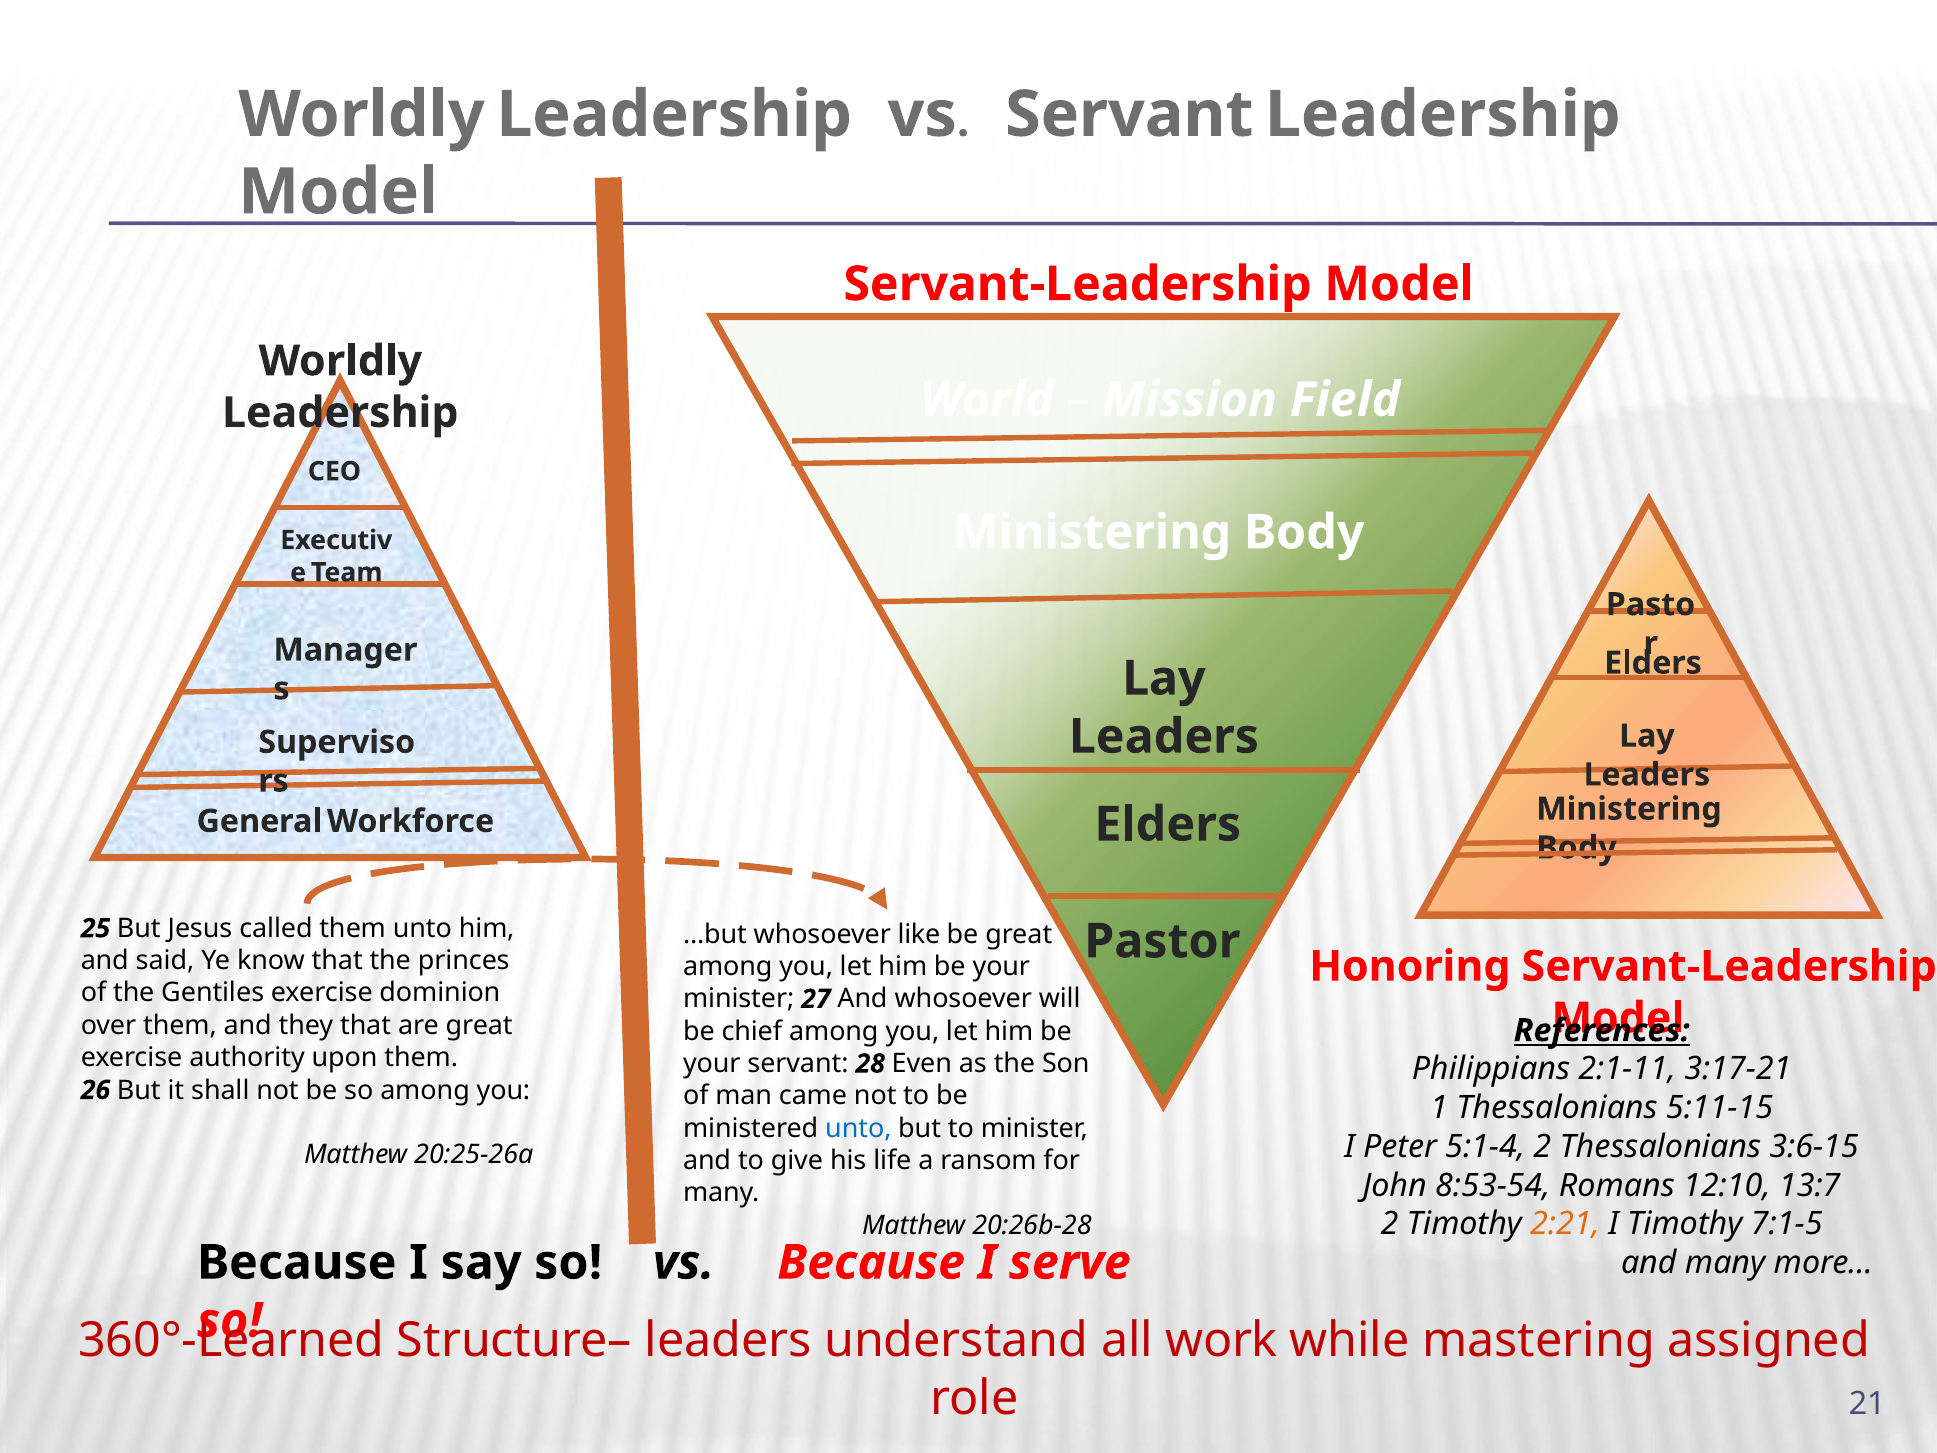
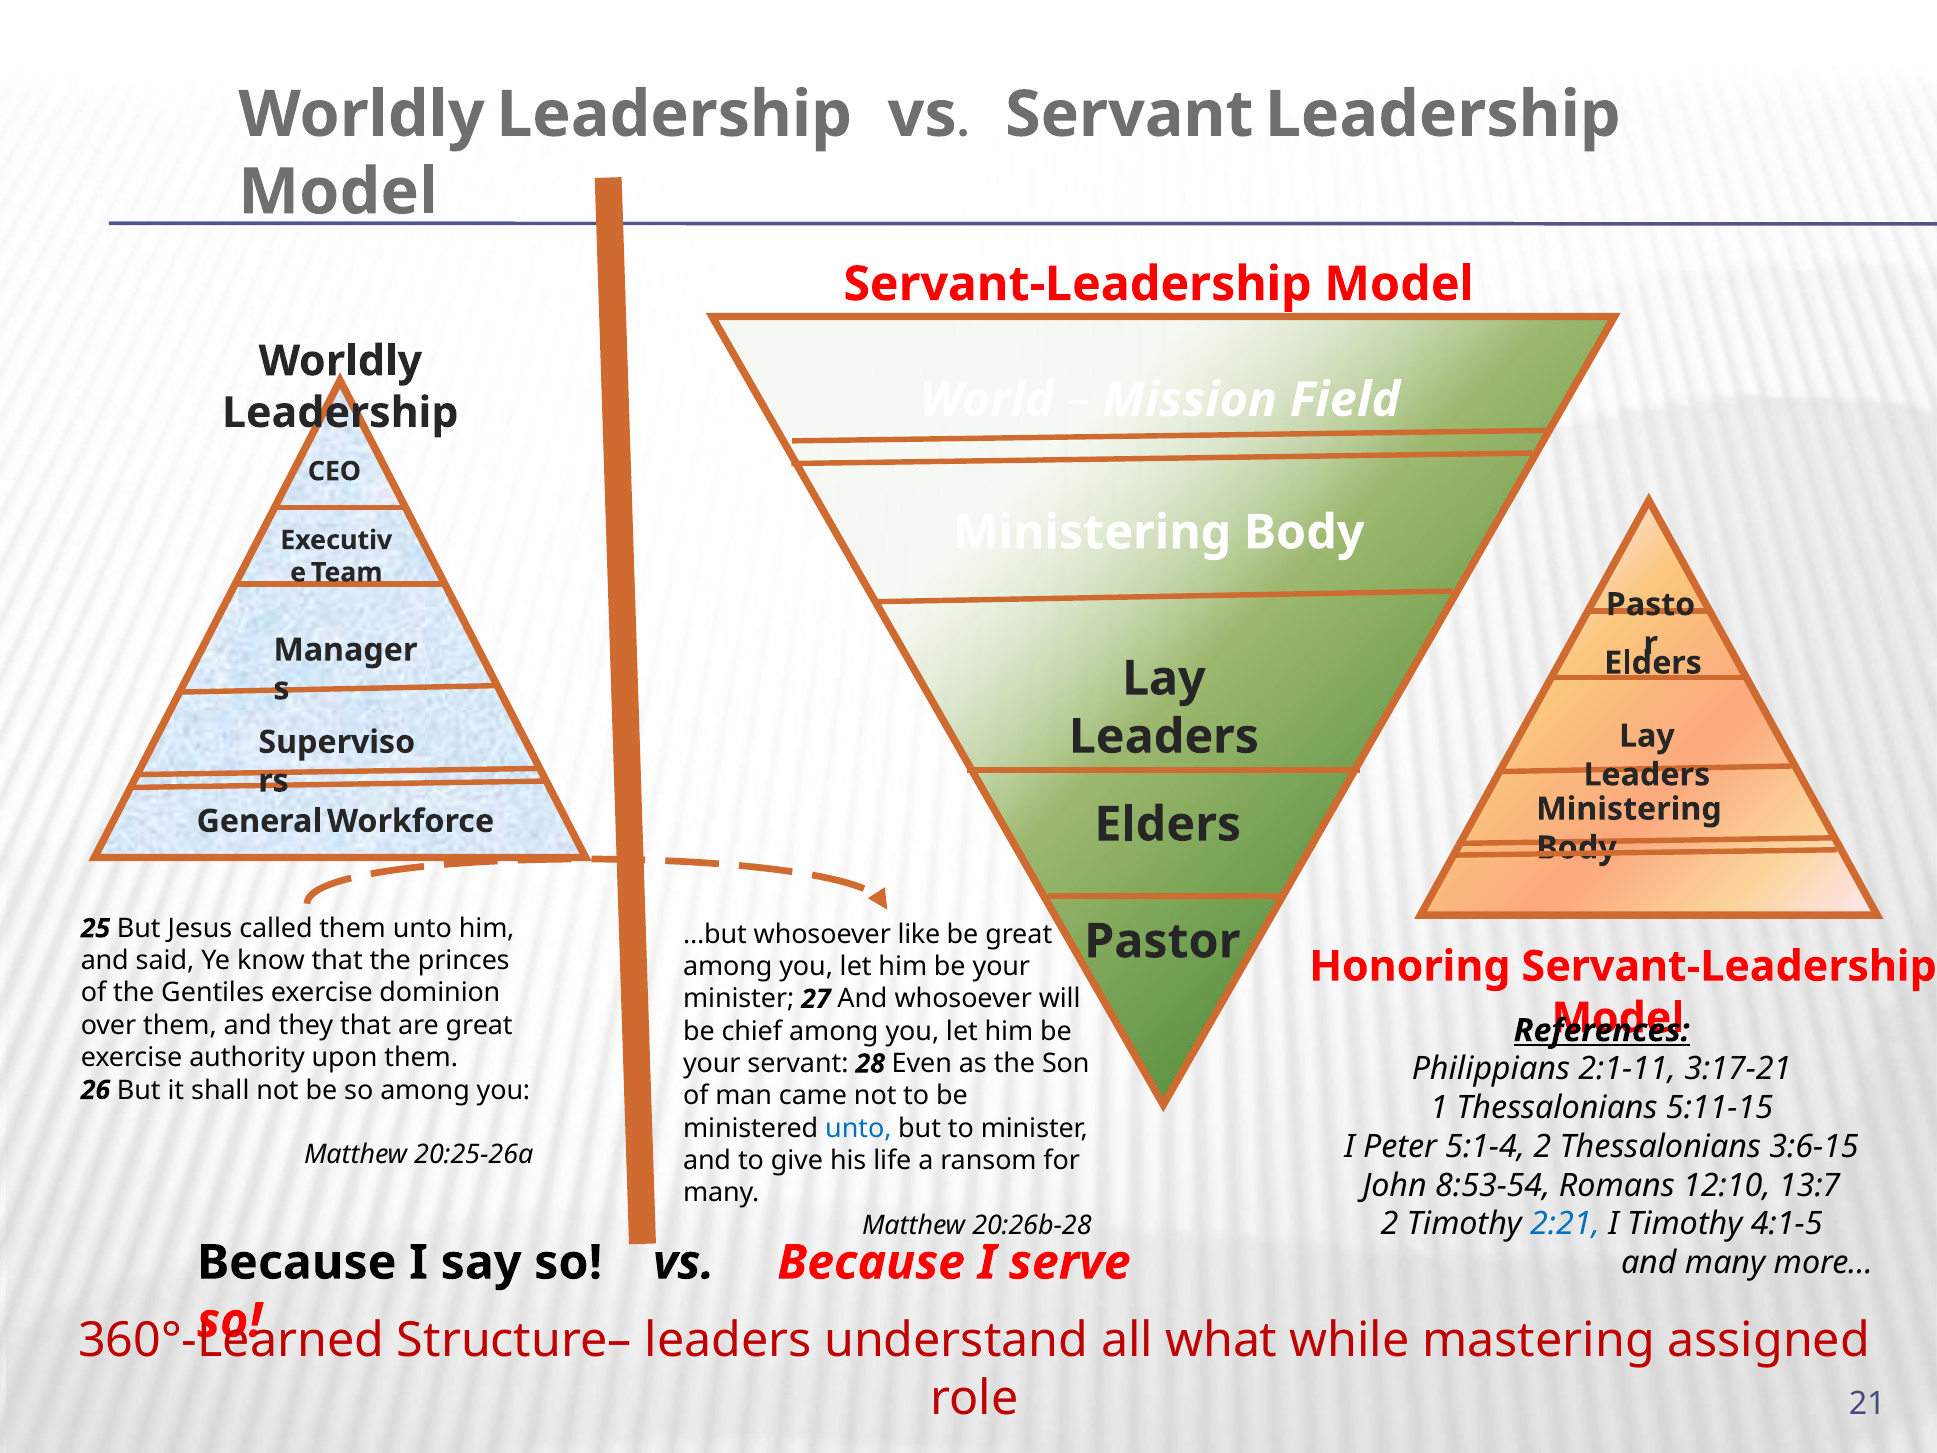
2:21 colour: orange -> blue
7:1-5: 7:1-5 -> 4:1-5
work: work -> what
